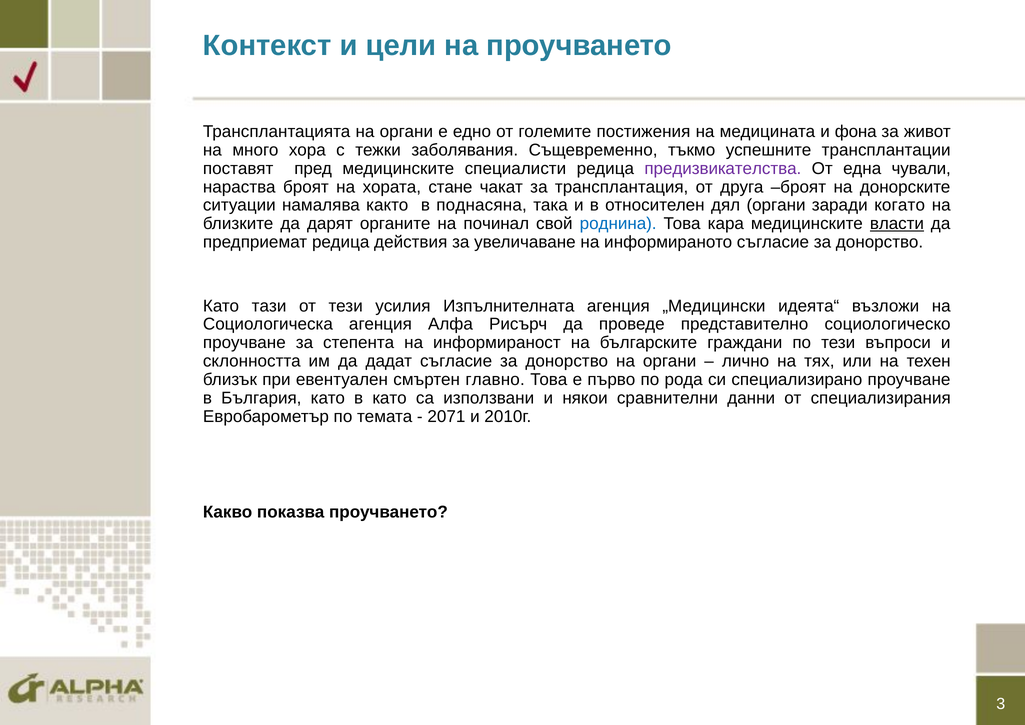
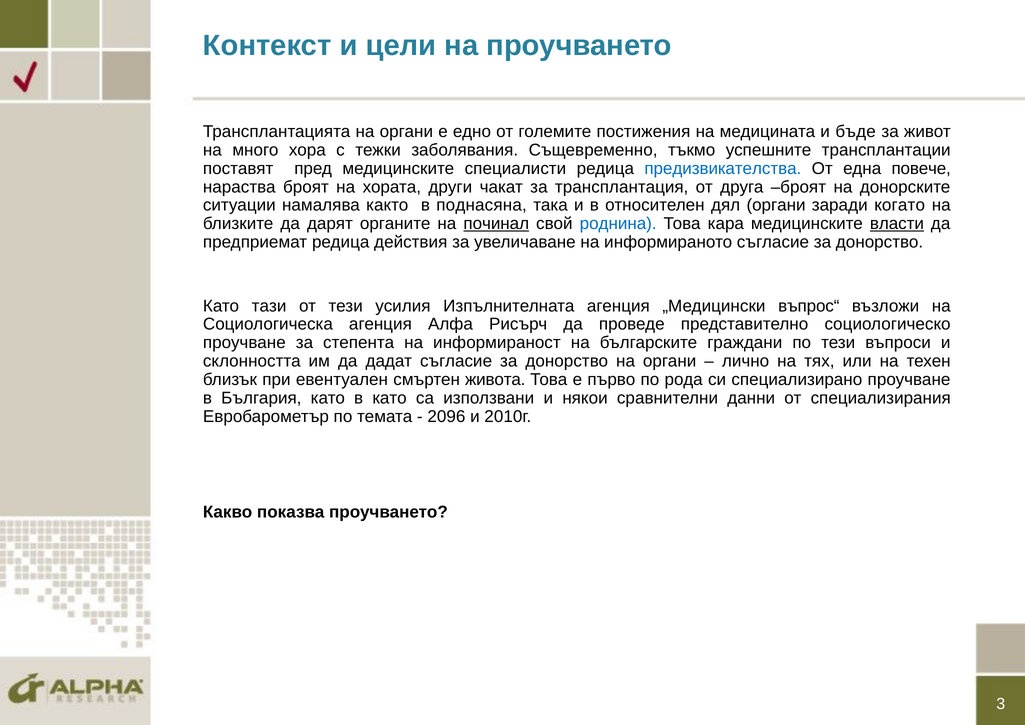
фона: фона -> бъде
предизвикателства colour: purple -> blue
чували: чували -> повече
стане: стане -> други
починал underline: none -> present
идеята“: идеята“ -> въпрос“
главно: главно -> живота
2071: 2071 -> 2096
